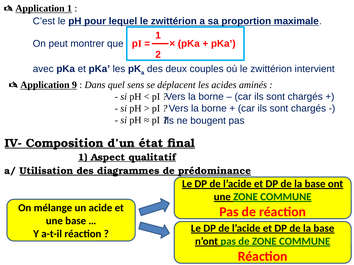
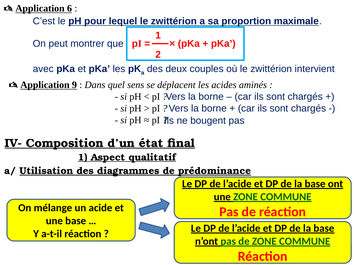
Application 1: 1 -> 6
